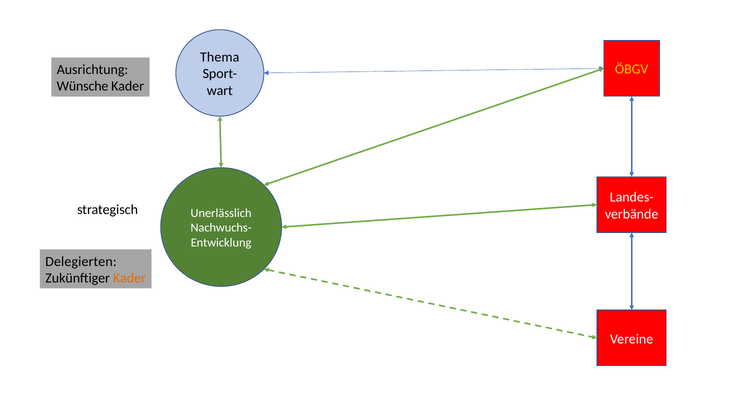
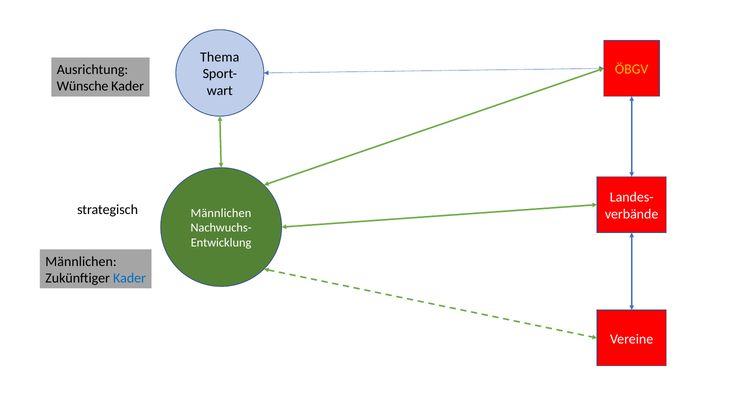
Unerlässlich at (221, 213): Unerlässlich -> Männlichen
Delegierten at (81, 261): Delegierten -> Männlichen
Kader at (129, 278) colour: orange -> blue
